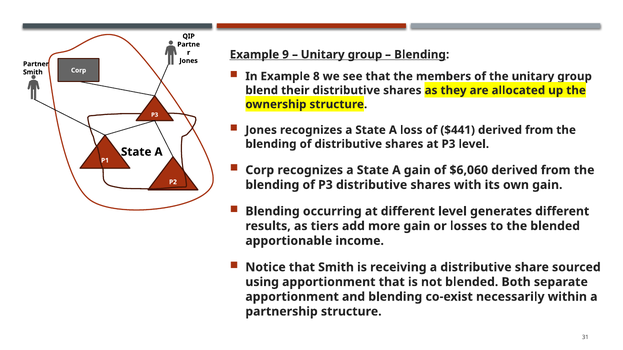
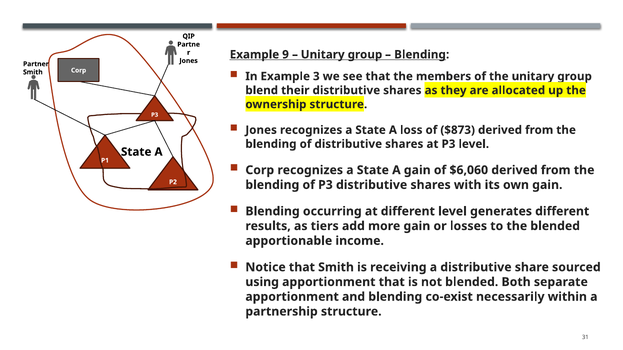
8: 8 -> 3
$441: $441 -> $873
